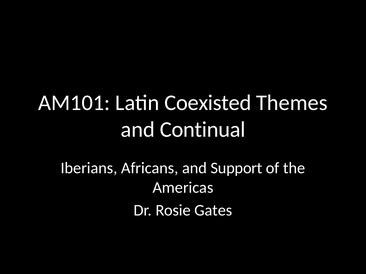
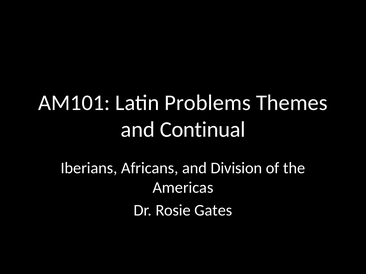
Coexisted: Coexisted -> Problems
Support: Support -> Division
